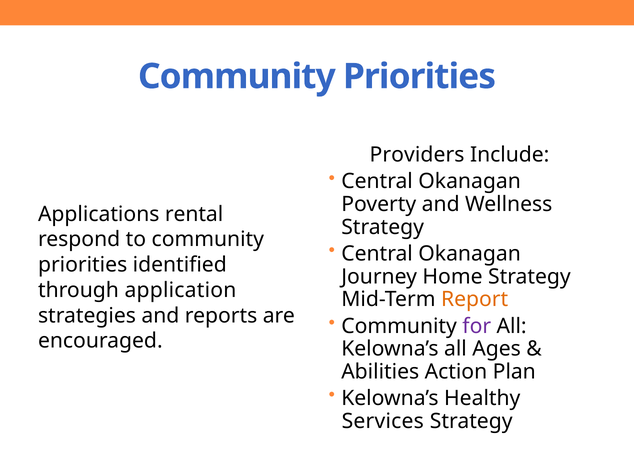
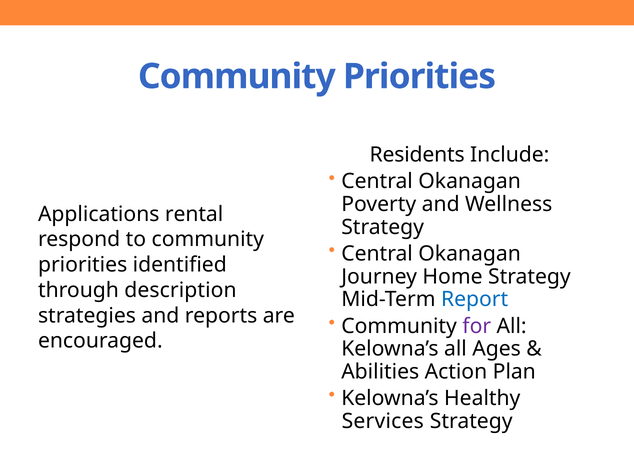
Providers: Providers -> Residents
application: application -> description
Report colour: orange -> blue
